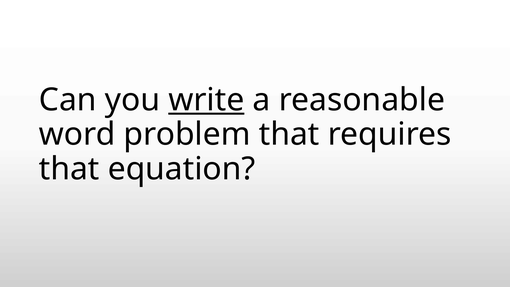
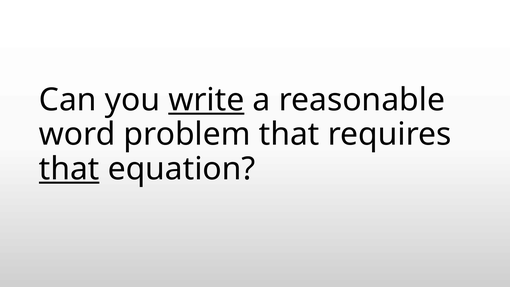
that at (69, 169) underline: none -> present
